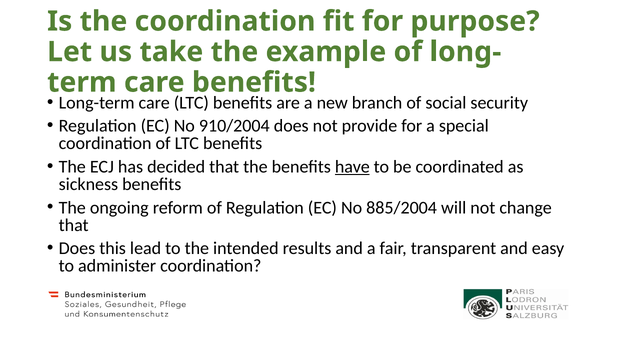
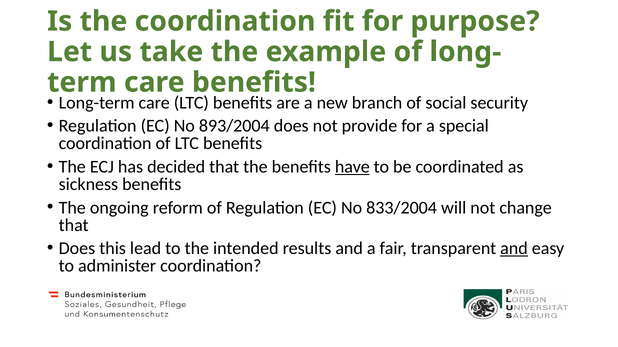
910/2004: 910/2004 -> 893/2004
885/2004: 885/2004 -> 833/2004
and at (514, 249) underline: none -> present
